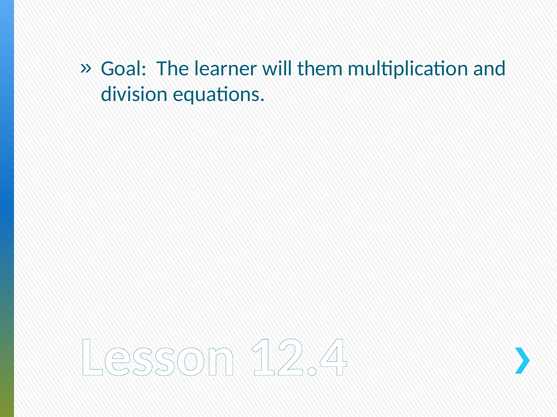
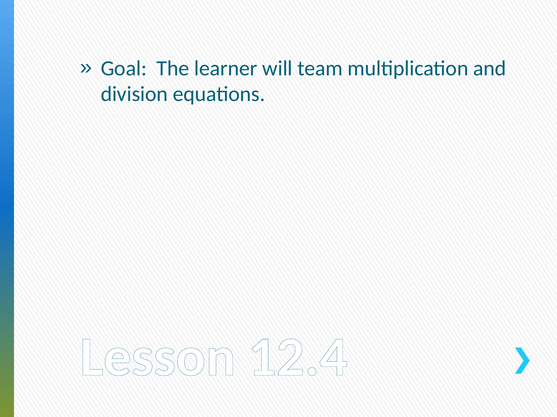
them: them -> team
